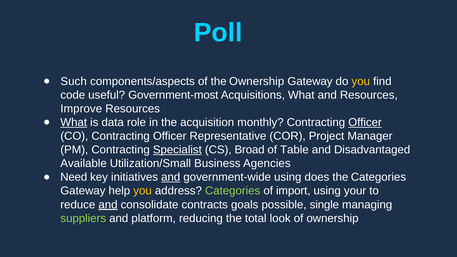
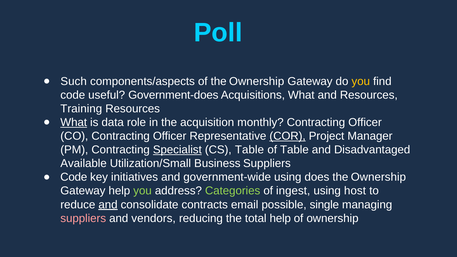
Government-most: Government-most -> Government-does
Improve: Improve -> Training
Officer at (365, 122) underline: present -> none
COR underline: none -> present
CS Broad: Broad -> Table
Business Agencies: Agencies -> Suppliers
Need at (74, 177): Need -> Code
and at (171, 177) underline: present -> none
does the Categories: Categories -> Ownership
you at (143, 191) colour: yellow -> light green
import: import -> ingest
your: your -> host
goals: goals -> email
suppliers at (83, 218) colour: light green -> pink
platform: platform -> vendors
total look: look -> help
